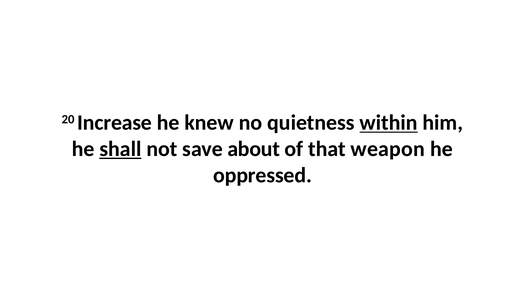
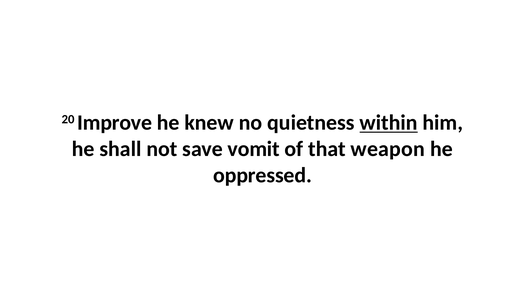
Increase: Increase -> Improve
shall underline: present -> none
about: about -> vomit
